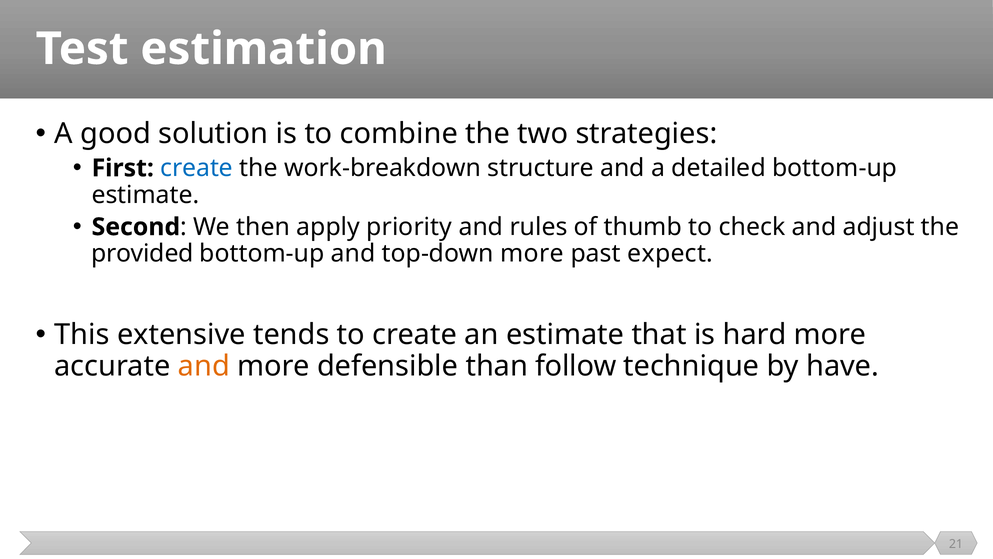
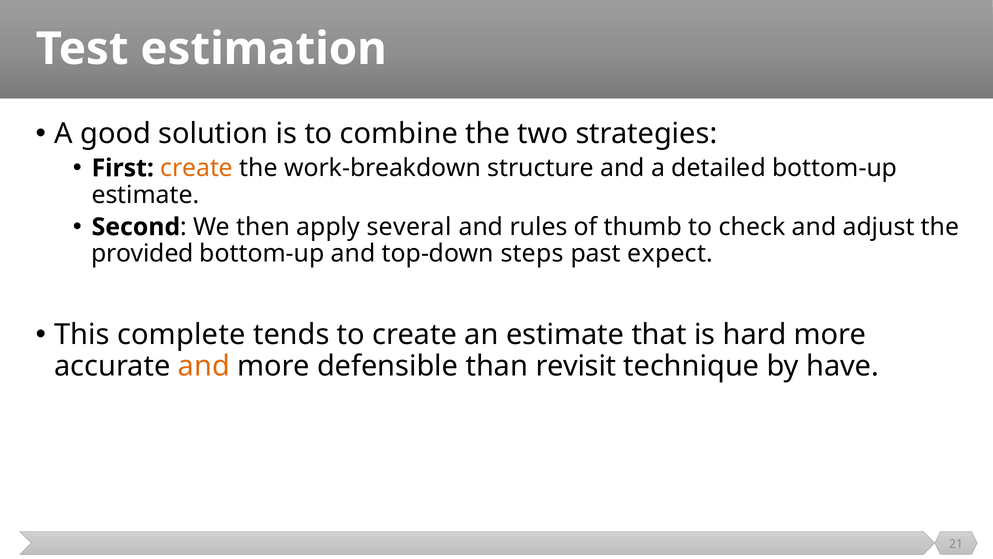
create at (197, 168) colour: blue -> orange
priority: priority -> several
top-down more: more -> steps
extensive: extensive -> complete
follow: follow -> revisit
